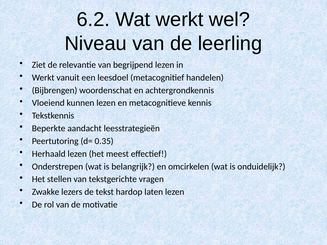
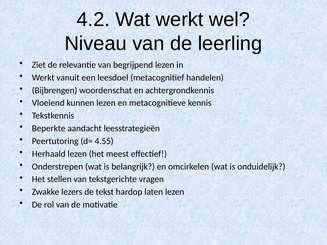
6.2: 6.2 -> 4.2
0.35: 0.35 -> 4.55
